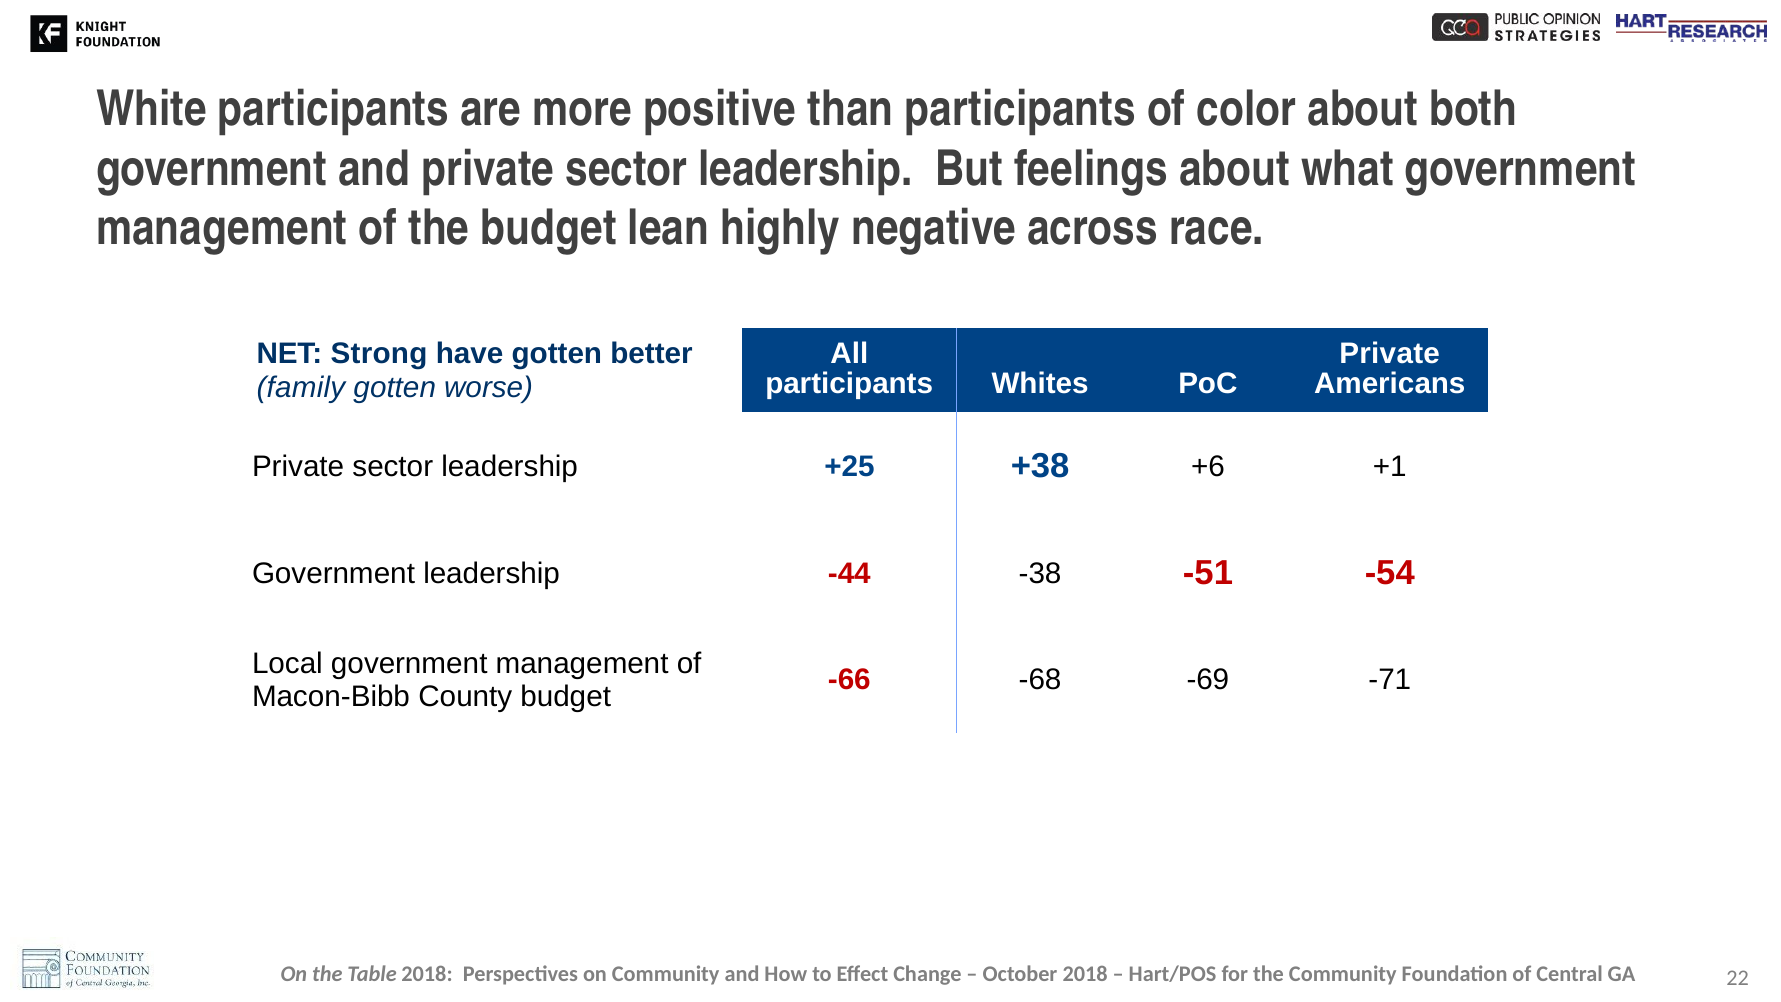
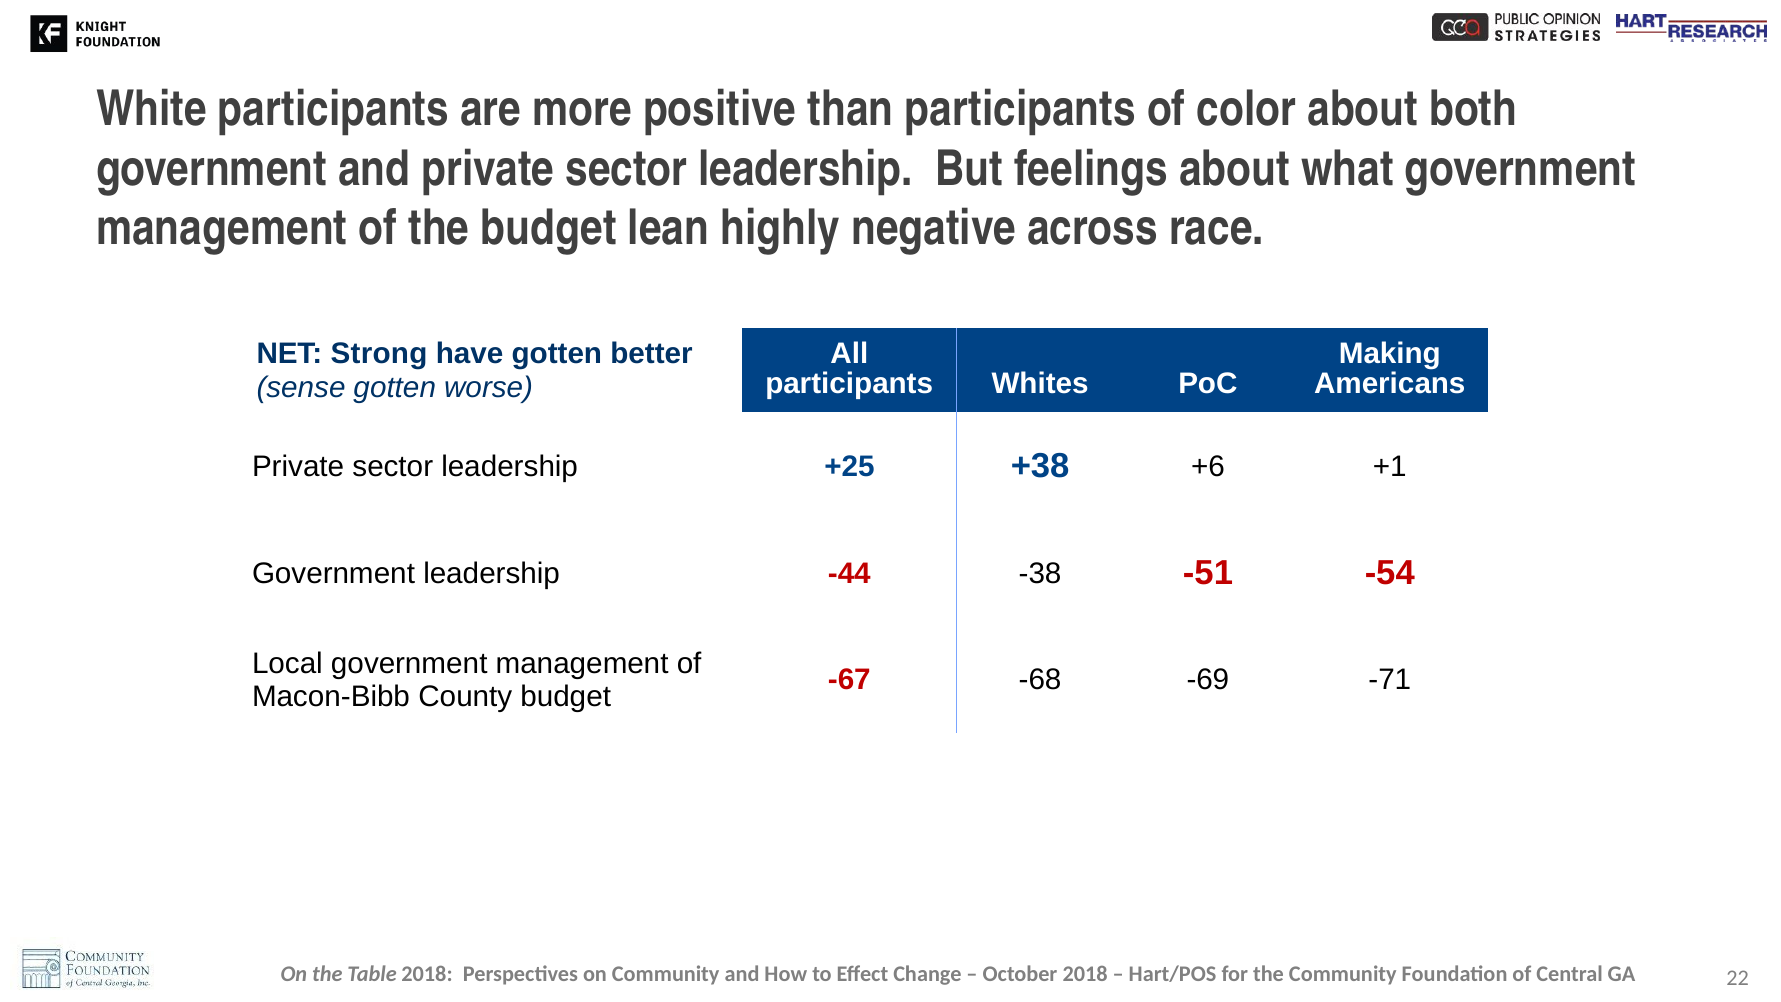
Private at (1390, 354): Private -> Making
family: family -> sense
-66: -66 -> -67
